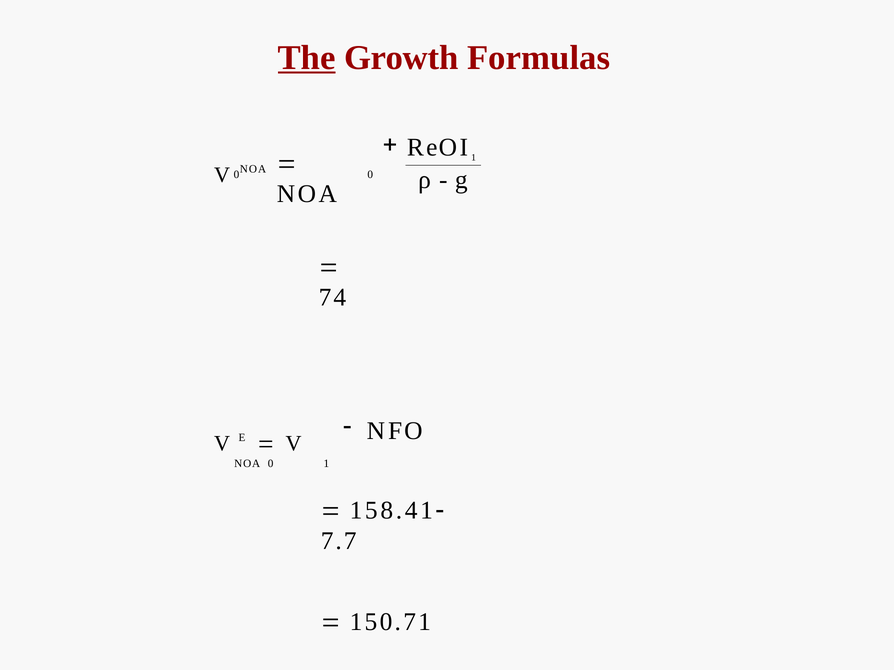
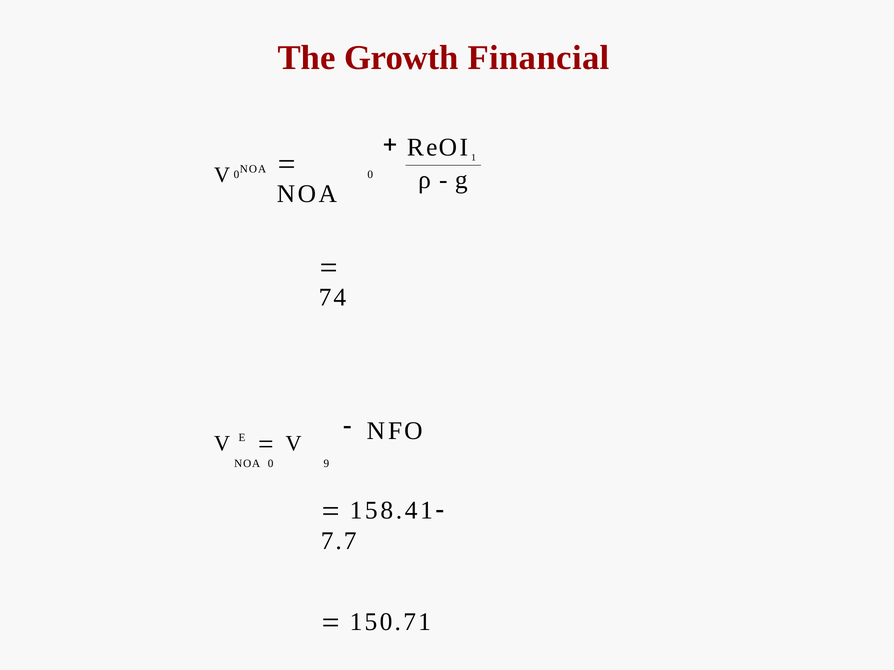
The underline: present -> none
Formulas: Formulas -> Financial
0 1: 1 -> 9
